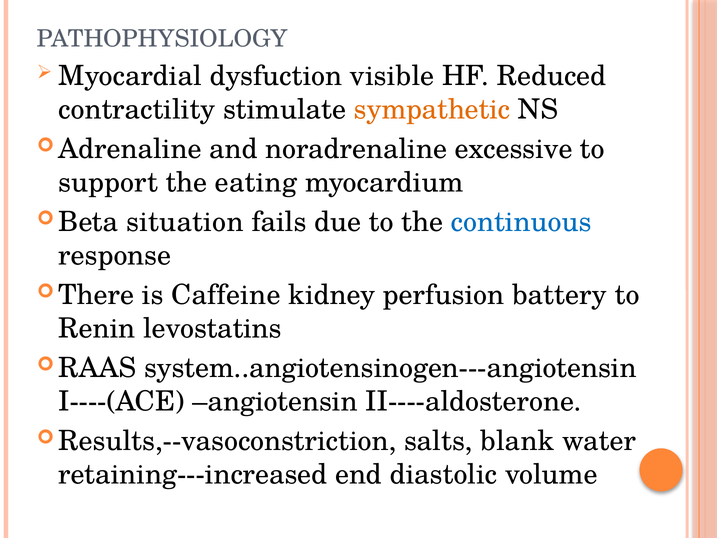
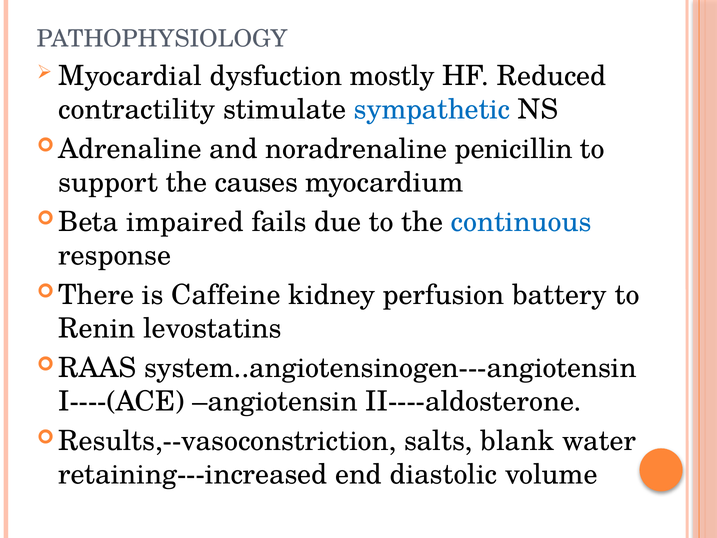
visible: visible -> mostly
sympathetic colour: orange -> blue
excessive: excessive -> penicillin
eating: eating -> causes
situation: situation -> impaired
